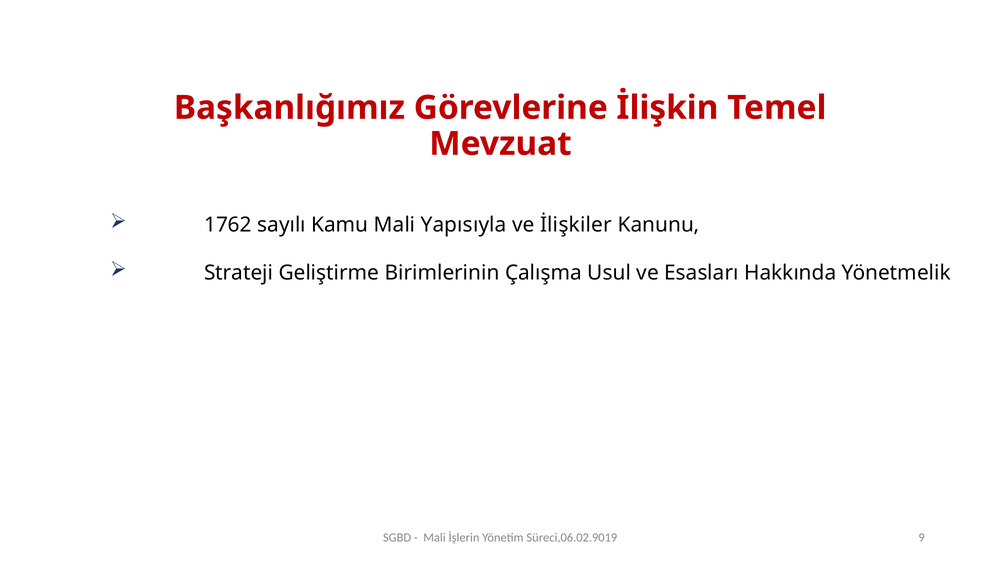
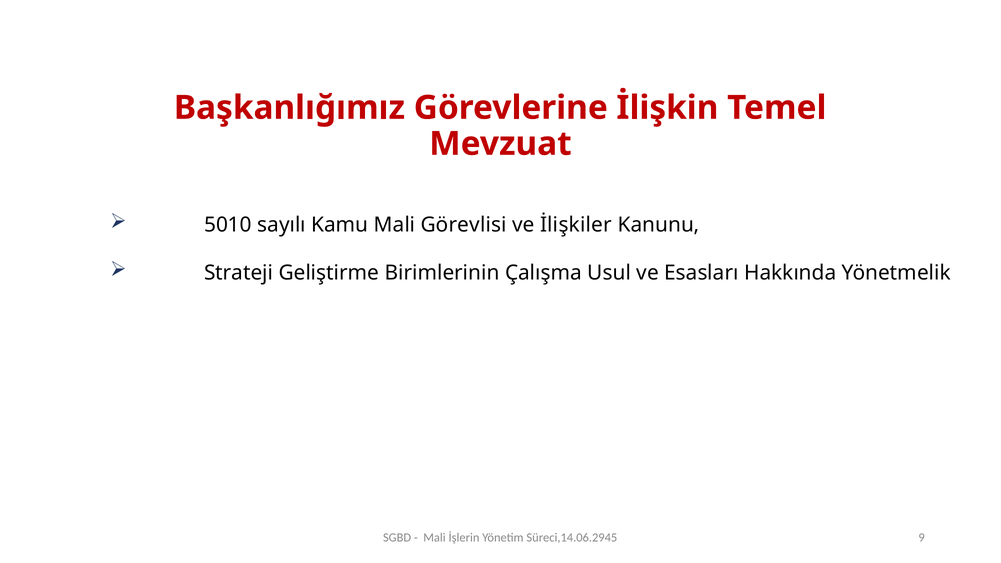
1762: 1762 -> 5010
Yapısıyla: Yapısıyla -> Görevlisi
Süreci,06.02.9019: Süreci,06.02.9019 -> Süreci,14.06.2945
